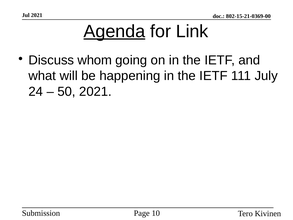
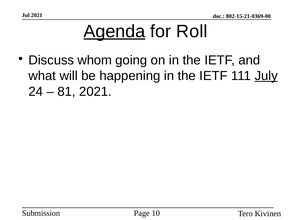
Link: Link -> Roll
July underline: none -> present
50: 50 -> 81
